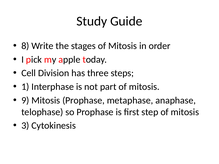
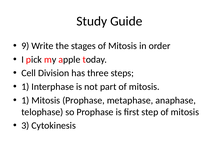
8: 8 -> 9
9 at (25, 100): 9 -> 1
